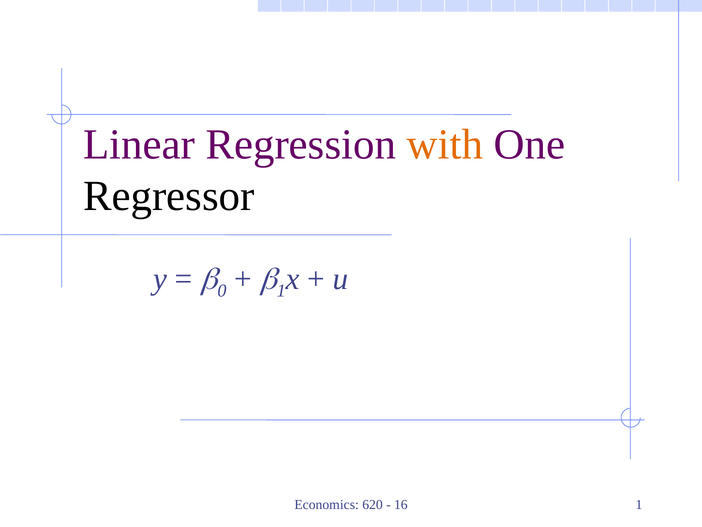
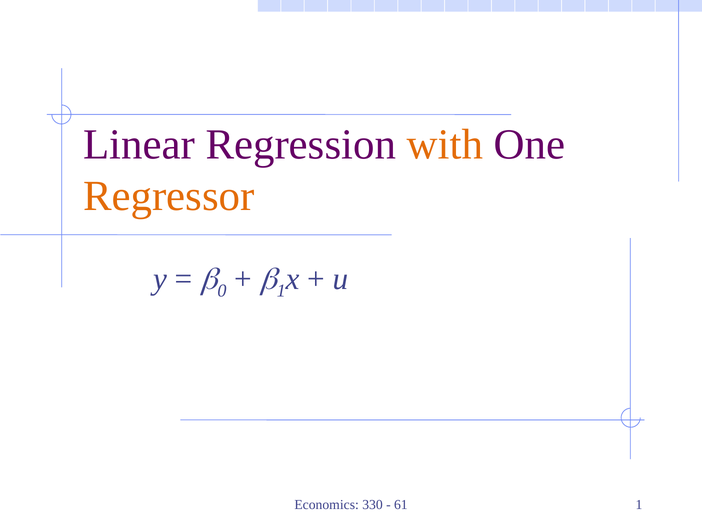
Regressor colour: black -> orange
620: 620 -> 330
16: 16 -> 61
